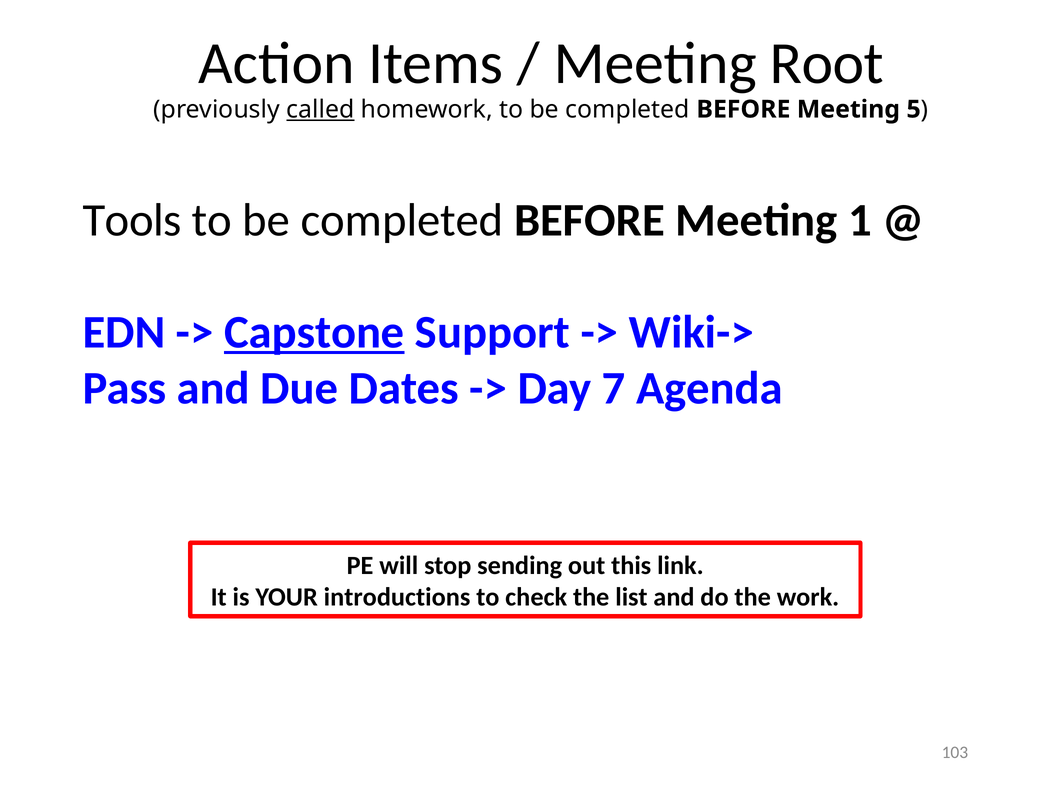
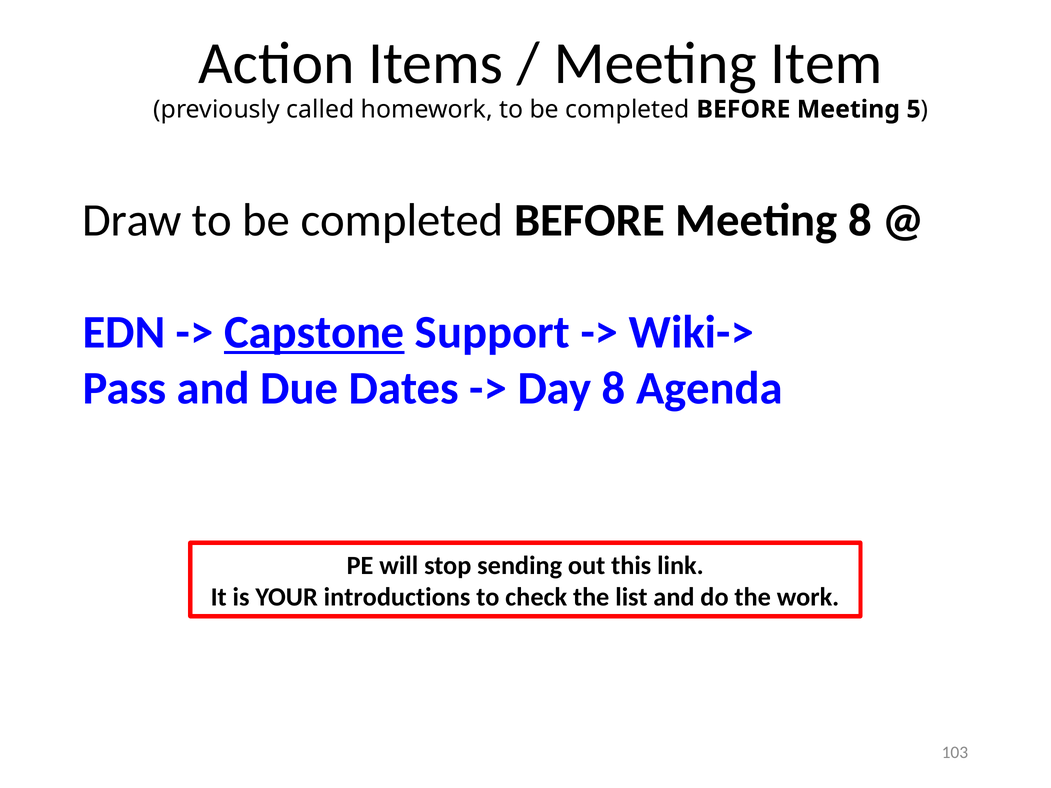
Root: Root -> Item
called underline: present -> none
Tools: Tools -> Draw
Meeting 1: 1 -> 8
Day 7: 7 -> 8
